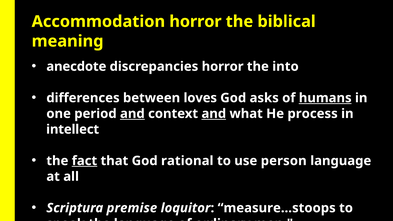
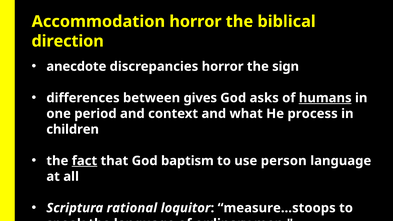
meaning: meaning -> direction
into: into -> sign
loves: loves -> gives
and at (132, 114) underline: present -> none
and at (214, 114) underline: present -> none
intellect: intellect -> children
rational: rational -> baptism
premise: premise -> rational
